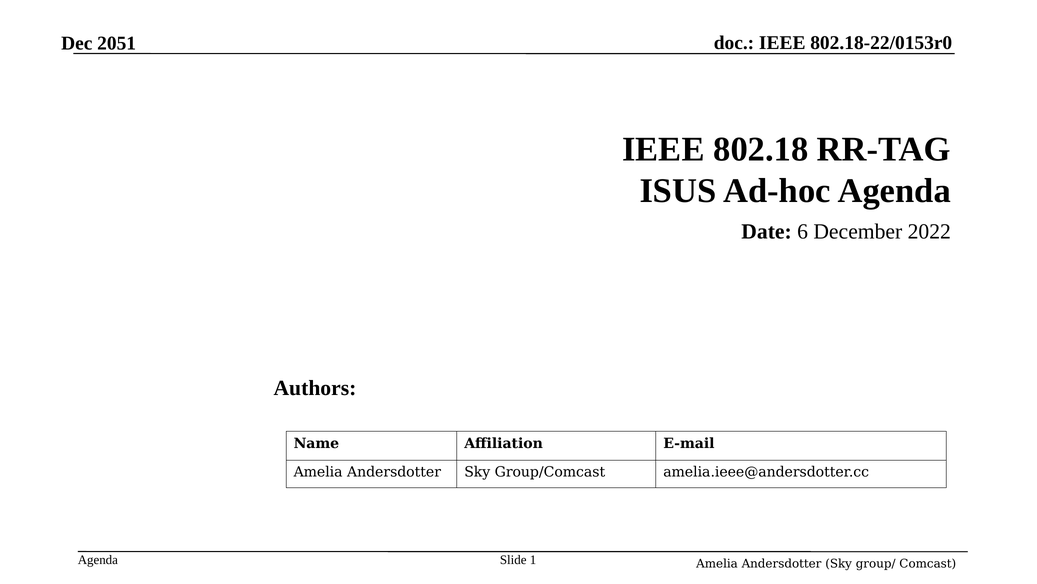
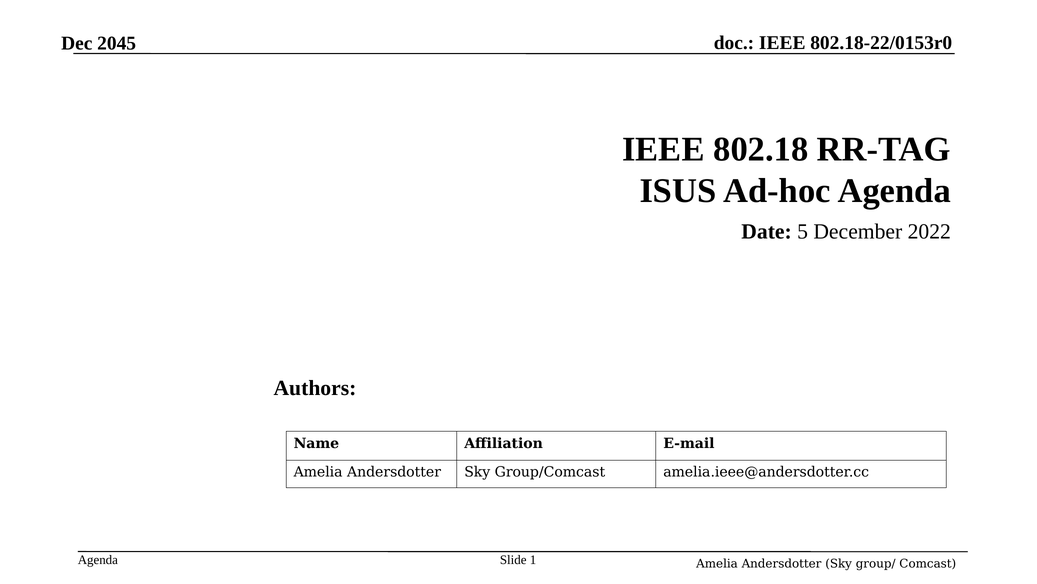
2051: 2051 -> 2045
6: 6 -> 5
